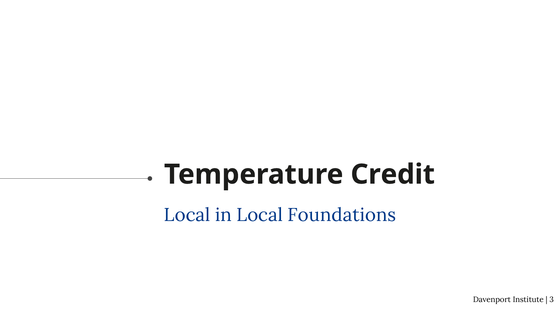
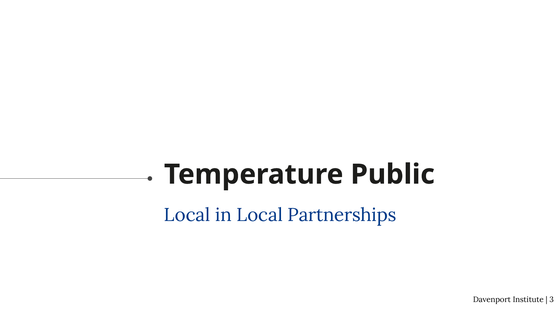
Credit: Credit -> Public
Foundations: Foundations -> Partnerships
